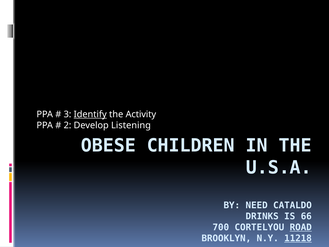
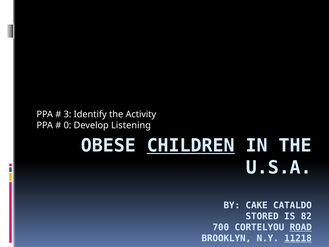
Identify underline: present -> none
2: 2 -> 0
CHILDREN underline: none -> present
NEED: NEED -> CAKE
DRINKS: DRINKS -> STORED
66: 66 -> 82
